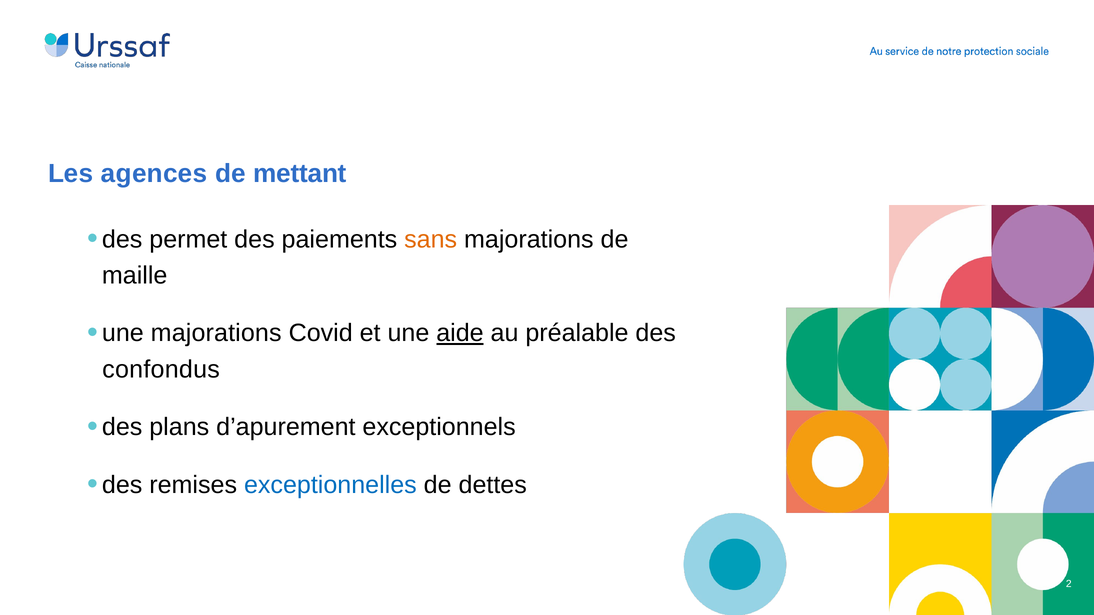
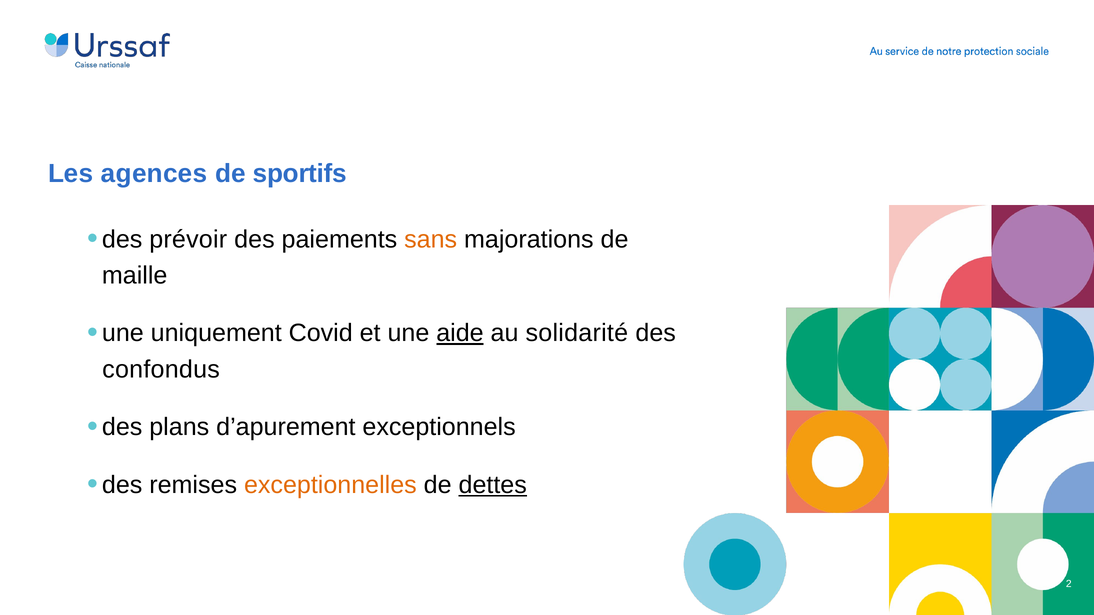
mettant: mettant -> sportifs
permet: permet -> prévoir
une majorations: majorations -> uniquement
préalable: préalable -> solidarité
exceptionnelles colour: blue -> orange
dettes underline: none -> present
